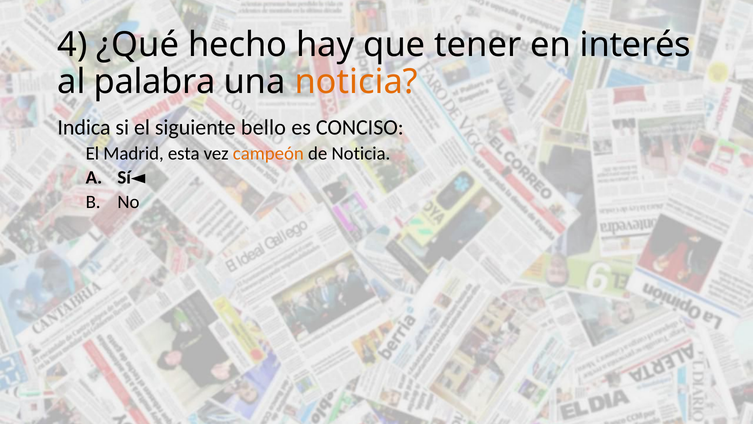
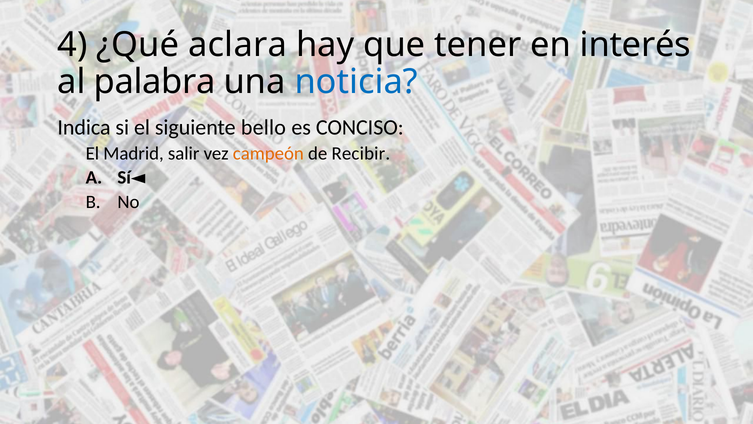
hecho: hecho -> aclara
noticia at (356, 82) colour: orange -> blue
esta: esta -> salir
de Noticia: Noticia -> Recibir
